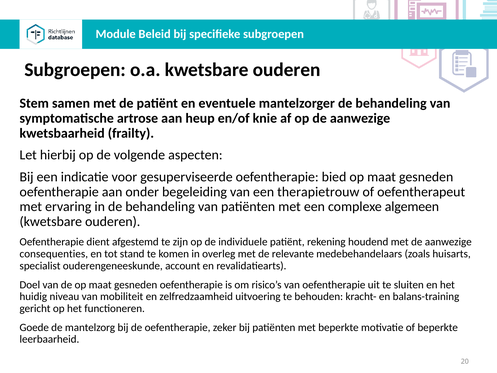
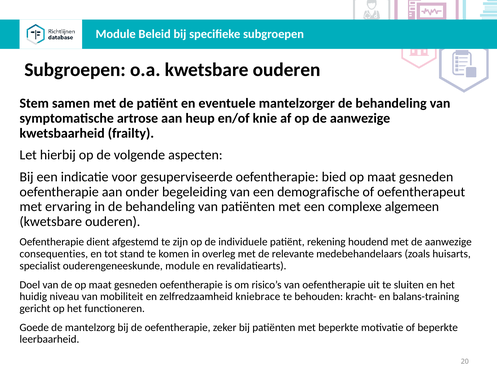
therapietrouw: therapietrouw -> demografische
ouderengeneeskunde account: account -> module
uitvoering: uitvoering -> kniebrace
